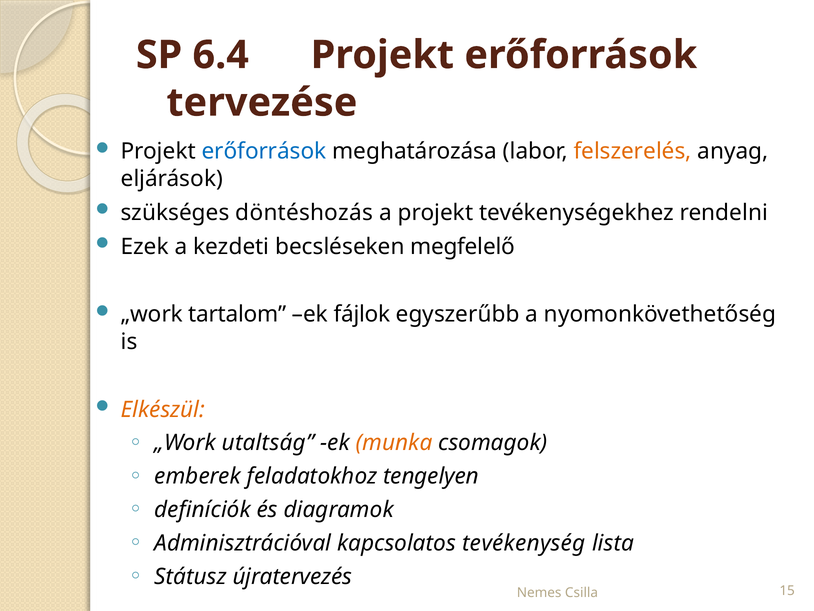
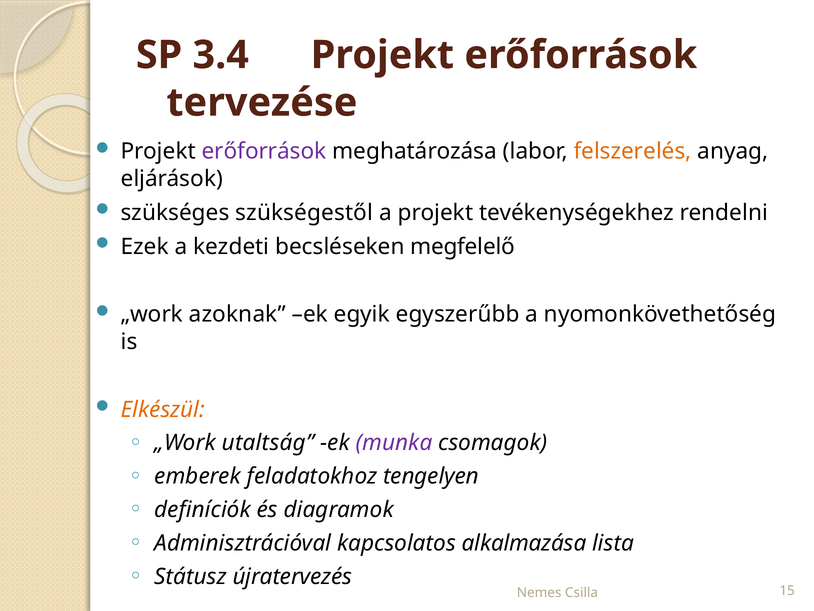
6.4: 6.4 -> 3.4
erőforrások at (264, 151) colour: blue -> purple
döntéshozás: döntéshozás -> szükségestől
tartalom: tartalom -> azoknak
fájlok: fájlok -> egyik
munka colour: orange -> purple
tevékenység: tevékenység -> alkalmazása
